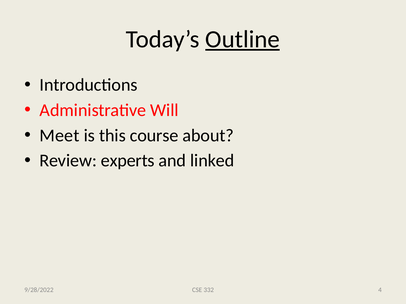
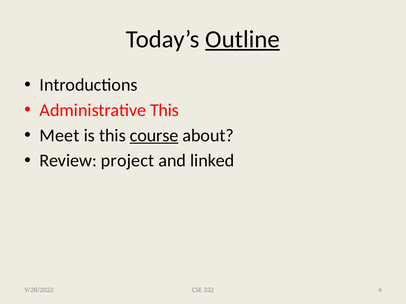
Administrative Will: Will -> This
course underline: none -> present
experts: experts -> project
